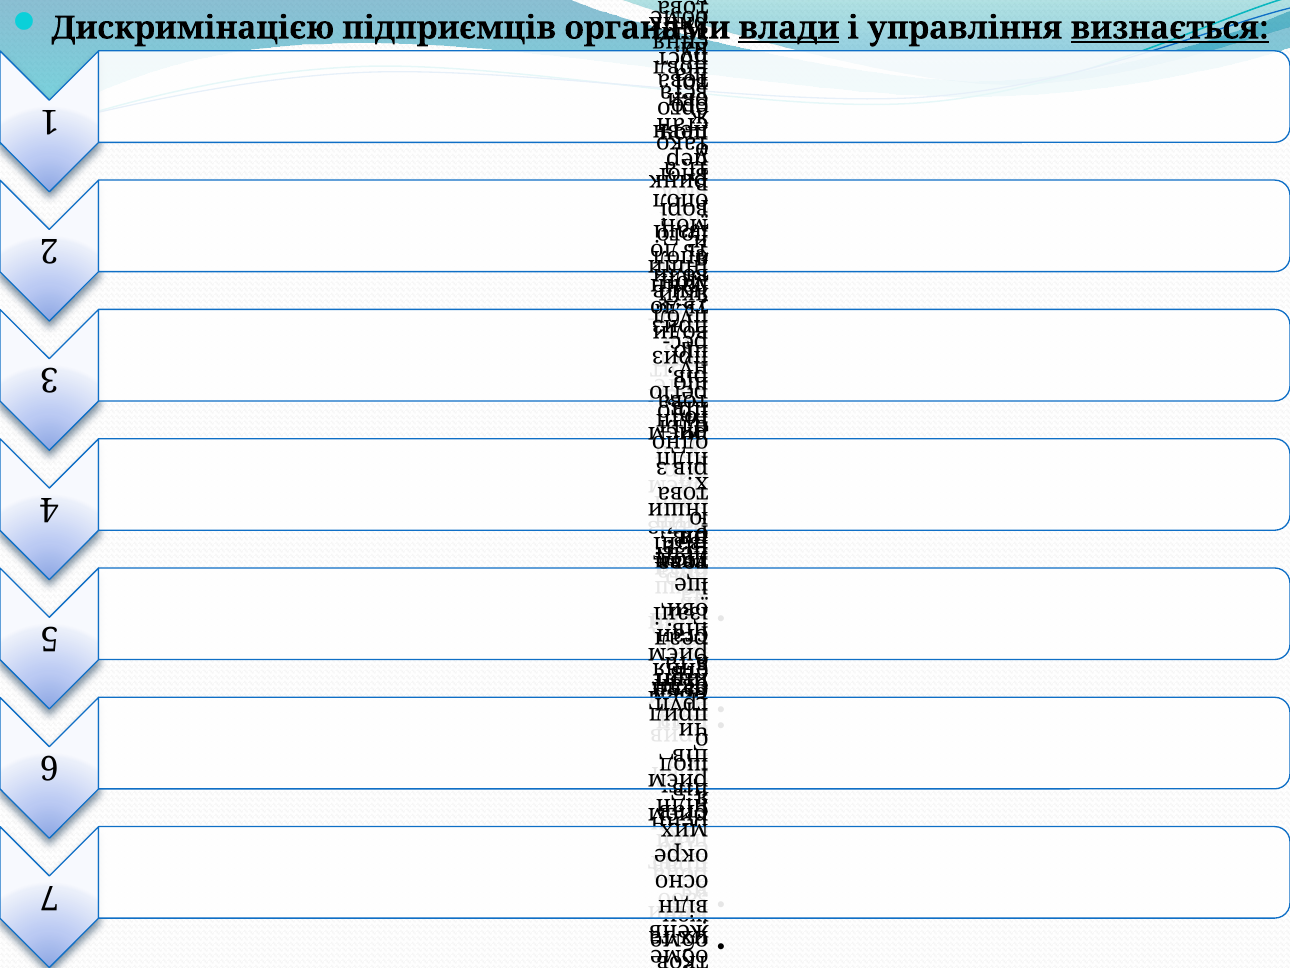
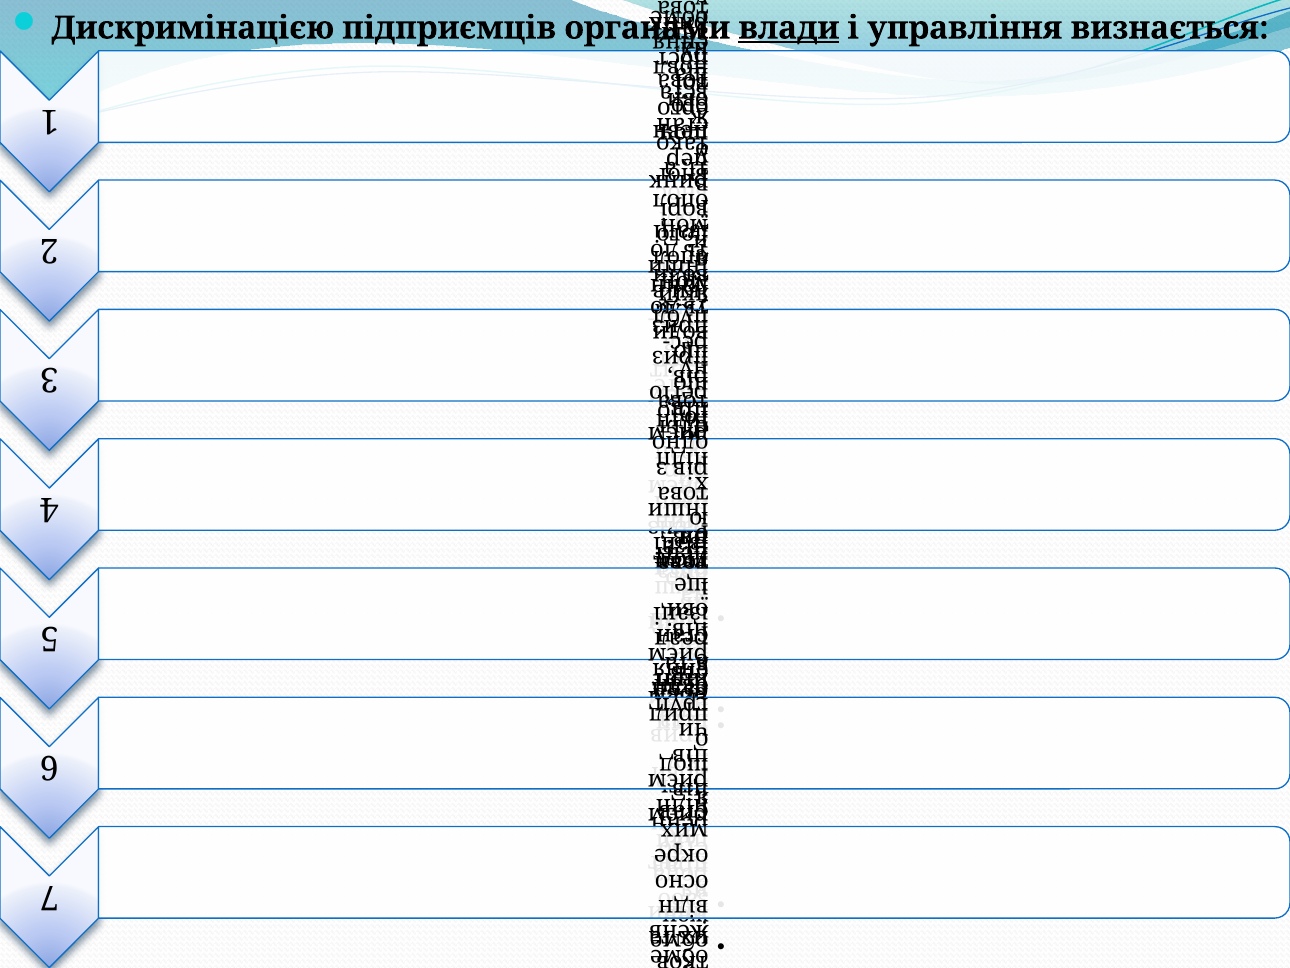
визнається underline: present -> none
